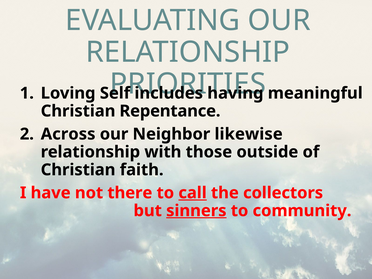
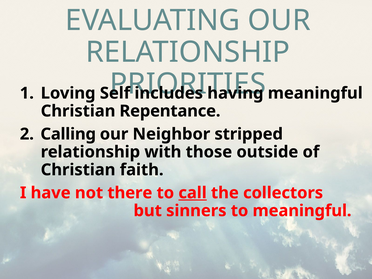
Across: Across -> Calling
likewise: likewise -> stripped
sinners underline: present -> none
to community: community -> meaningful
